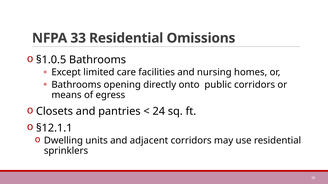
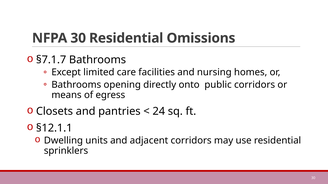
NFPA 33: 33 -> 30
§1.0.5: §1.0.5 -> §7.1.7
